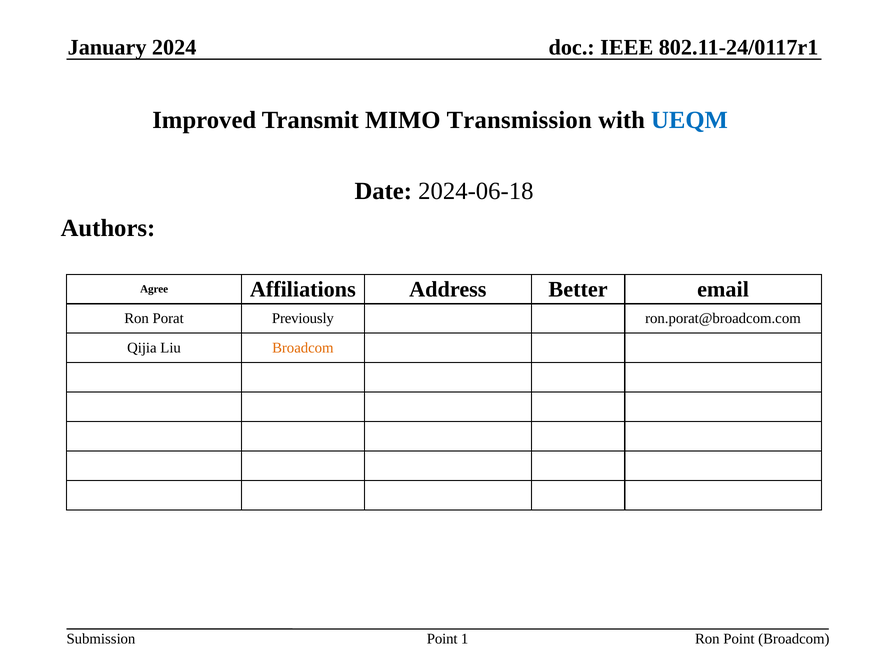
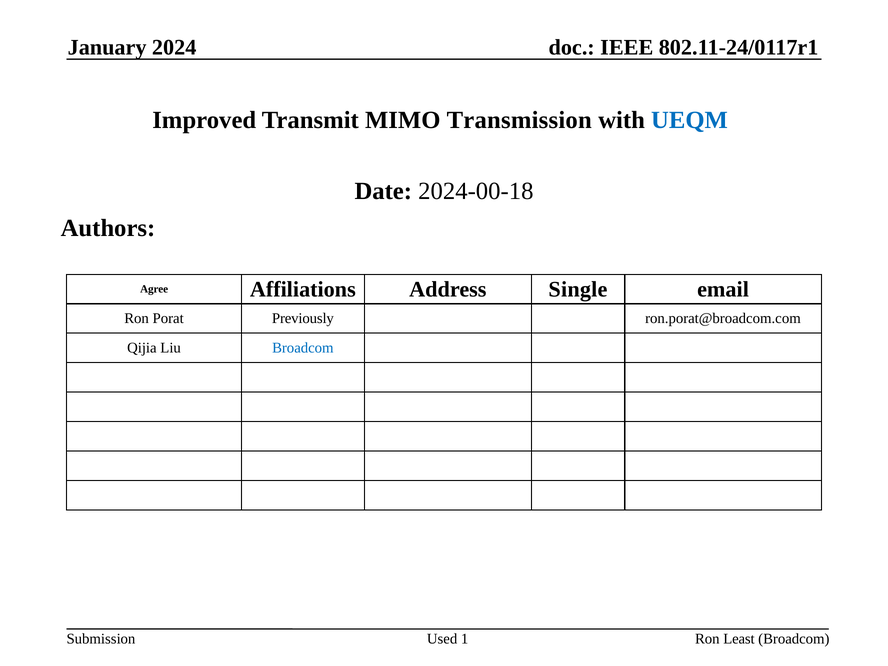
2024-06-18: 2024-06-18 -> 2024-00-18
Better: Better -> Single
Broadcom at (303, 348) colour: orange -> blue
Ron Point: Point -> Least
Point at (442, 639): Point -> Used
